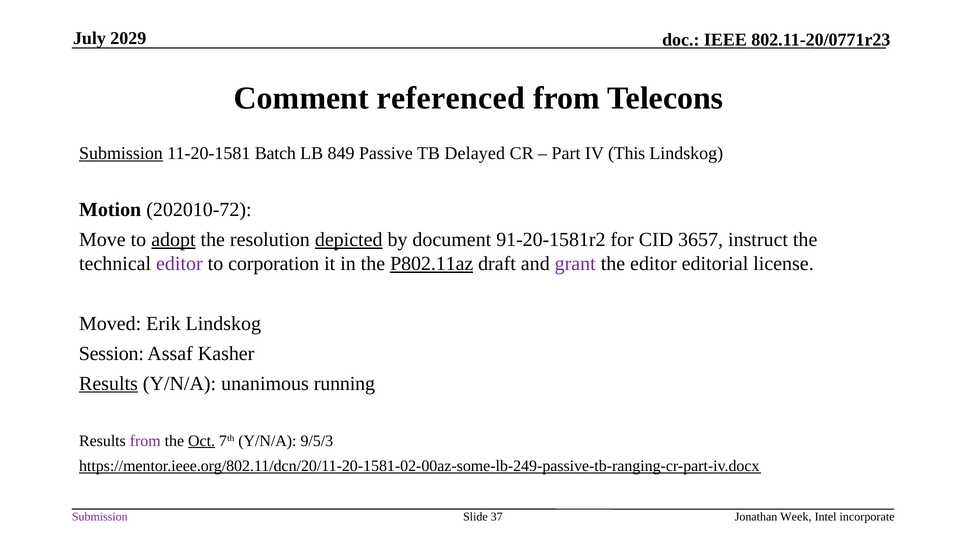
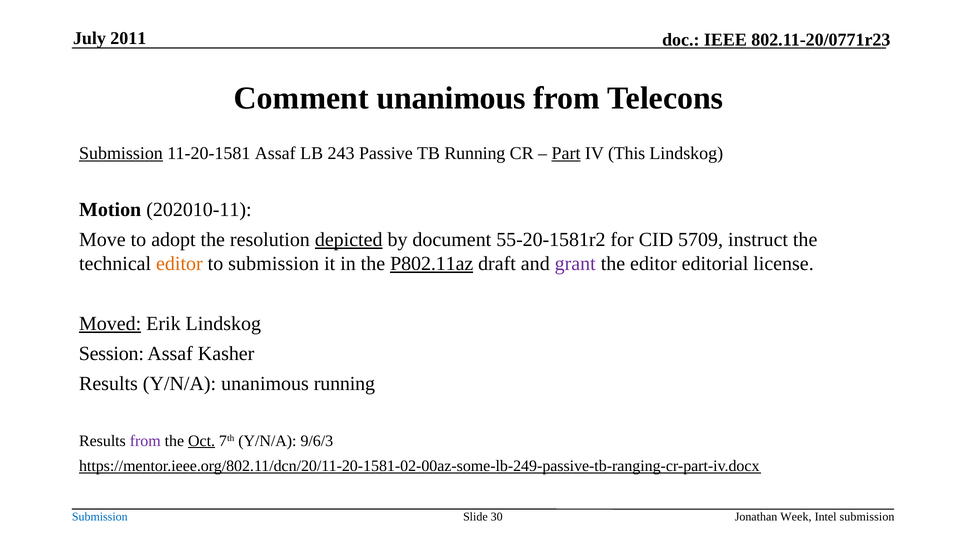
2029: 2029 -> 2011
Comment referenced: referenced -> unanimous
11-20-1581 Batch: Batch -> Assaf
849: 849 -> 243
TB Delayed: Delayed -> Running
Part underline: none -> present
202010-72: 202010-72 -> 202010-11
adopt underline: present -> none
91-20-1581r2: 91-20-1581r2 -> 55-20-1581r2
3657: 3657 -> 5709
editor at (179, 264) colour: purple -> orange
to corporation: corporation -> submission
Moved underline: none -> present
Results at (108, 383) underline: present -> none
9/5/3: 9/5/3 -> 9/6/3
Submission at (100, 517) colour: purple -> blue
37: 37 -> 30
Intel incorporate: incorporate -> submission
